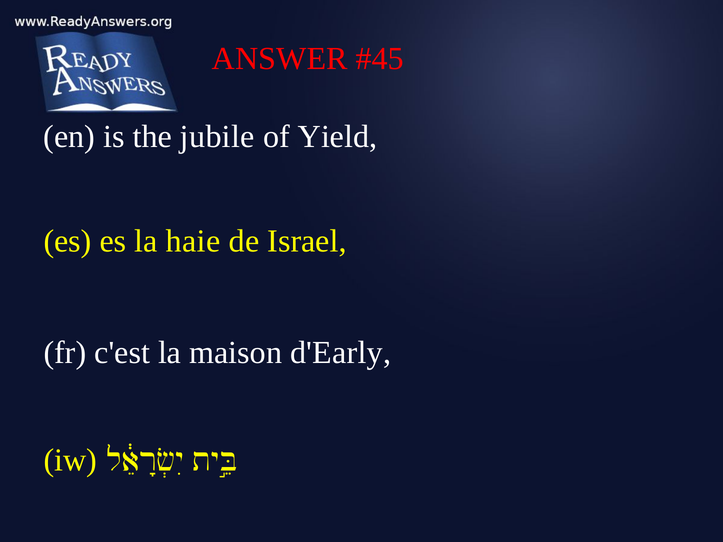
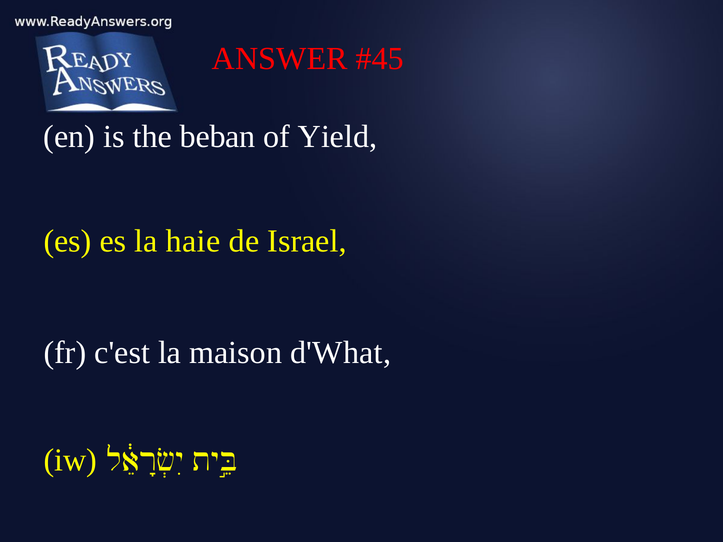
jubile: jubile -> beban
d'Early: d'Early -> d'What
